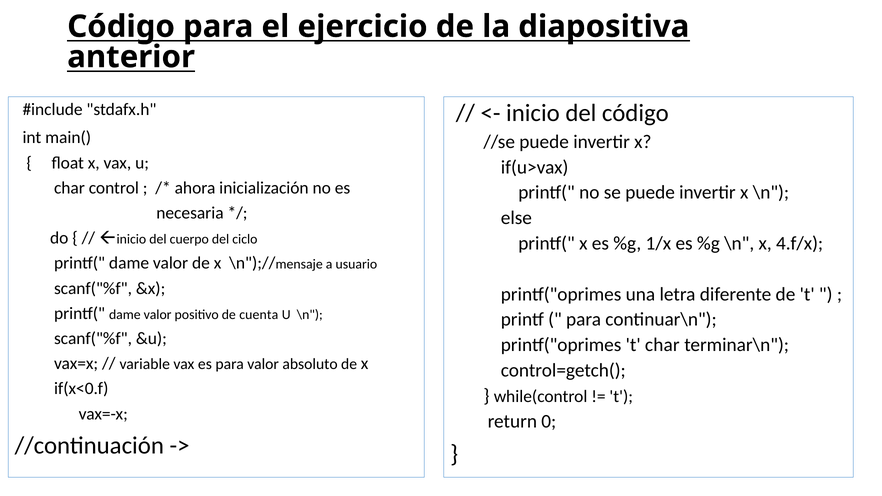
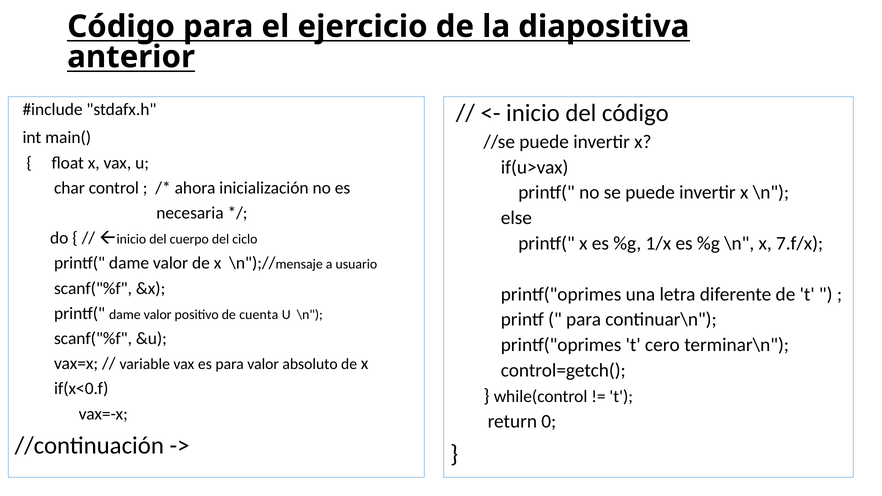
4.f/x: 4.f/x -> 7.f/x
t char: char -> cero
